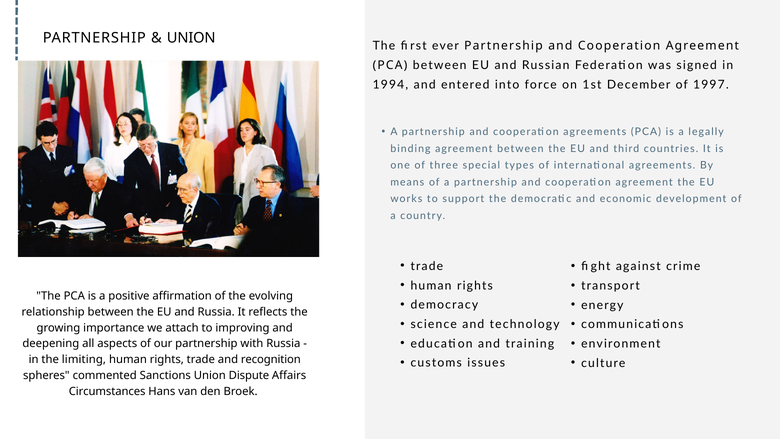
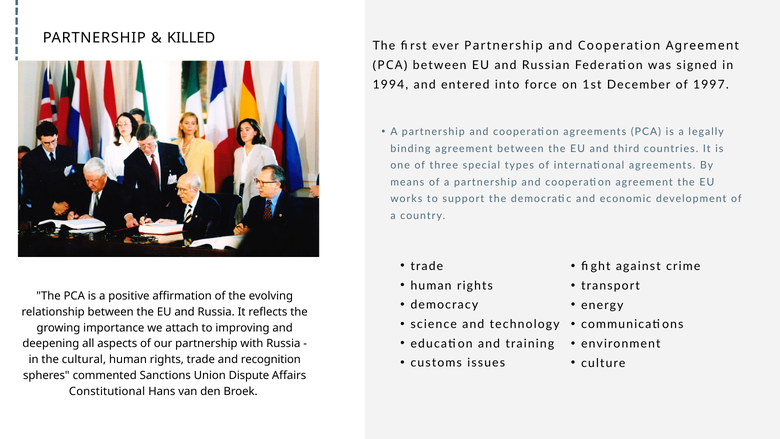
UNION at (191, 38): UNION -> KILLED
limiting: limiting -> cultural
Circumstances: Circumstances -> Constitutional
